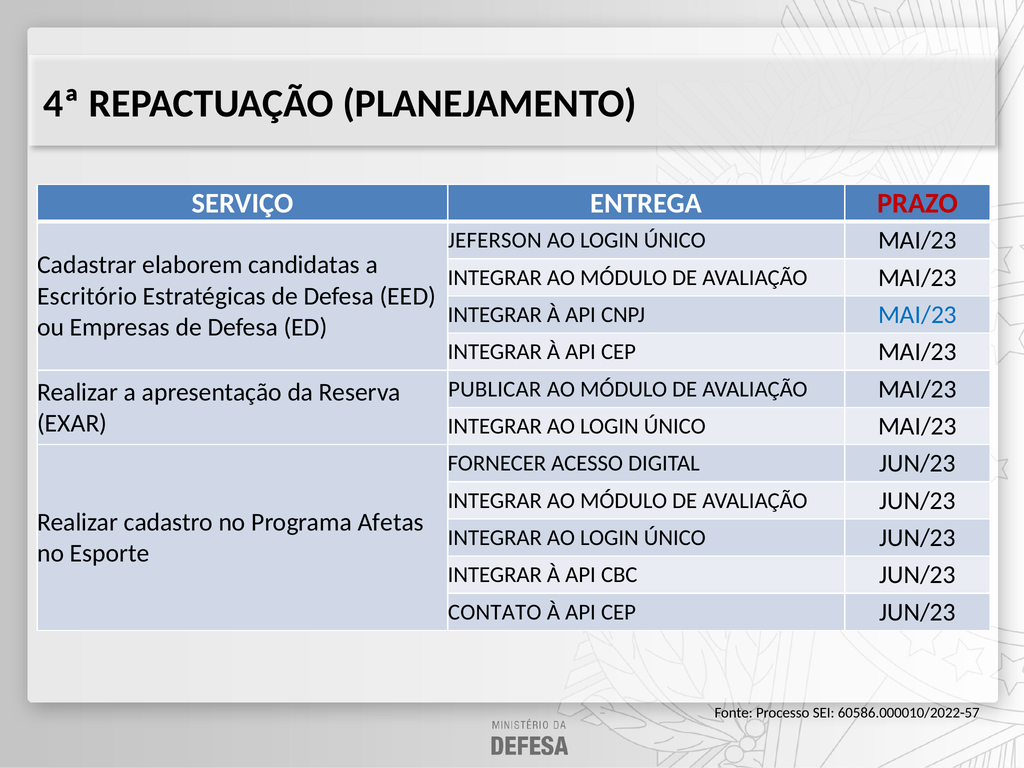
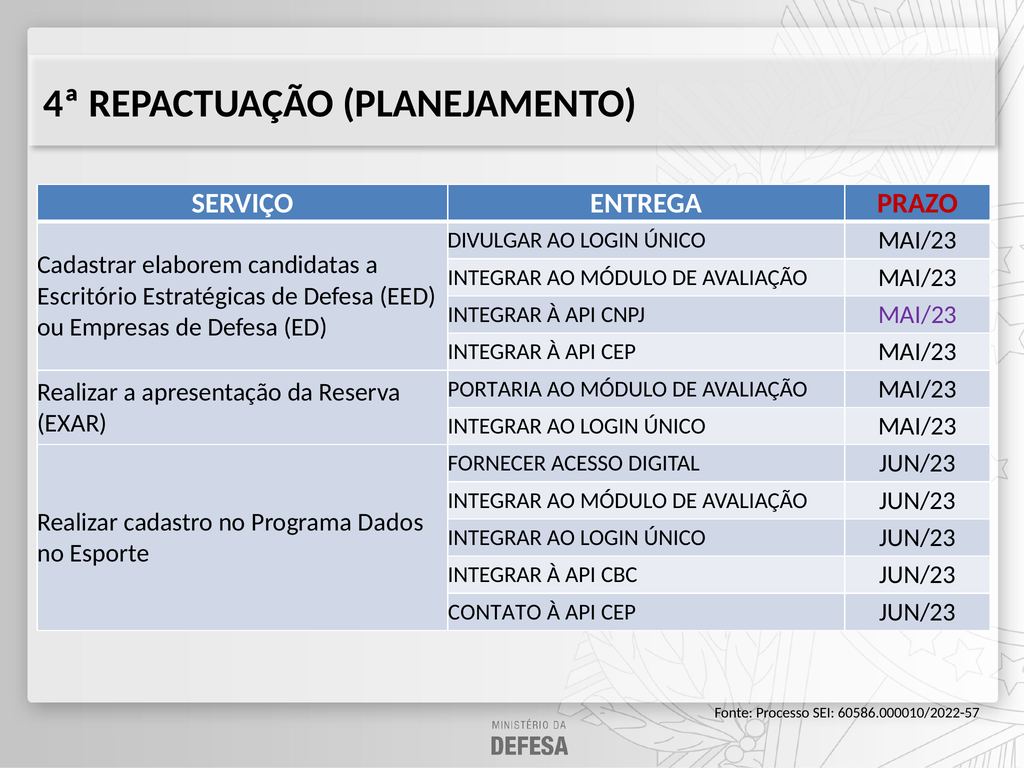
JEFERSON: JEFERSON -> DIVULGAR
MAI/23 at (918, 315) colour: blue -> purple
PUBLICAR: PUBLICAR -> PORTARIA
Afetas: Afetas -> Dados
